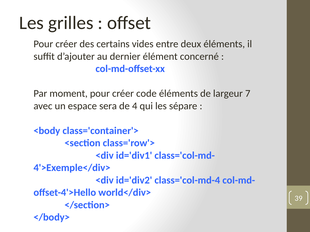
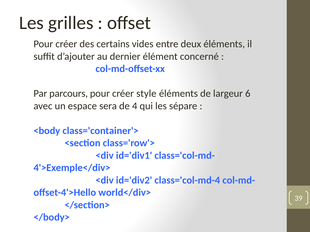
moment: moment -> parcours
code: code -> style
7: 7 -> 6
